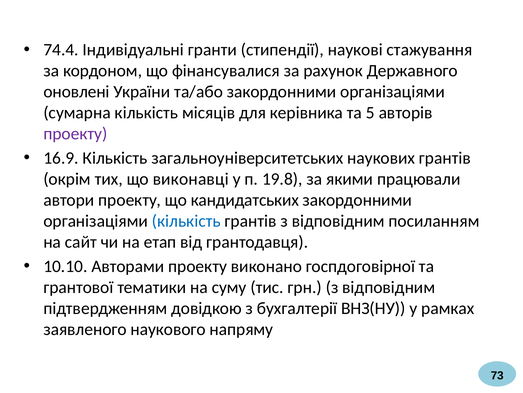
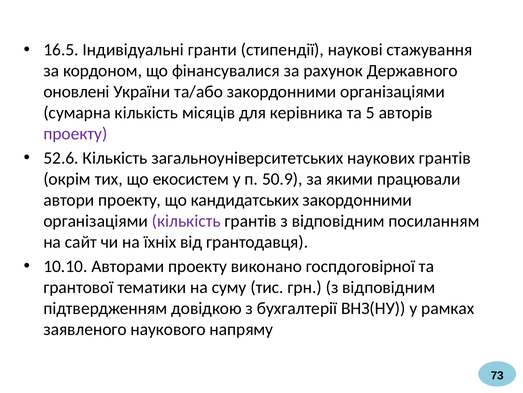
74.4: 74.4 -> 16.5
16.9: 16.9 -> 52.6
виконавці: виконавці -> екосистем
19.8: 19.8 -> 50.9
кількість at (186, 221) colour: blue -> purple
етап: етап -> їхніх
